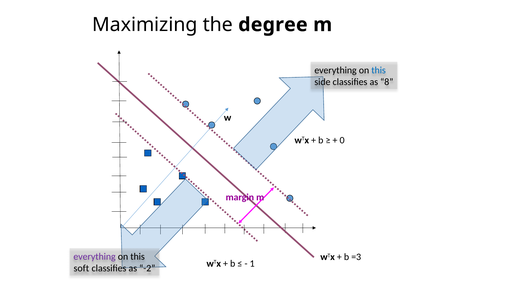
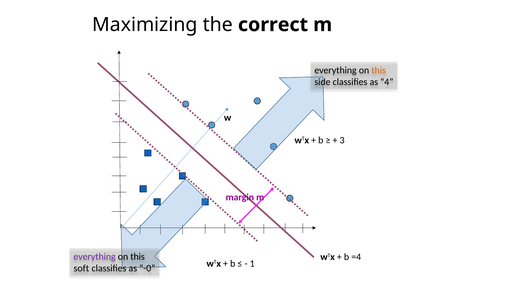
degree: degree -> correct
this at (379, 70) colour: blue -> orange
8: 8 -> 4
0: 0 -> 3
=3: =3 -> =4
-2: -2 -> -0
